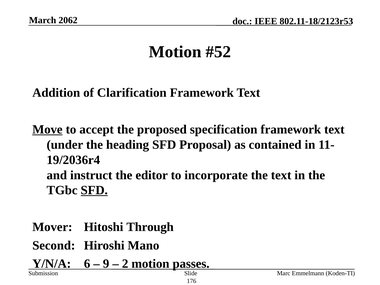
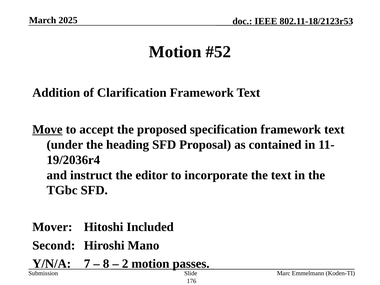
2062: 2062 -> 2025
SFD at (94, 190) underline: present -> none
Through: Through -> Included
6: 6 -> 7
9: 9 -> 8
